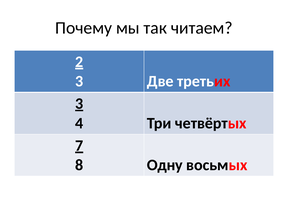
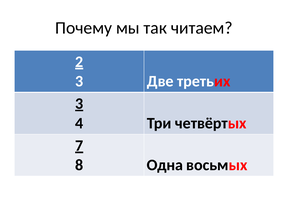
Одну: Одну -> Одна
